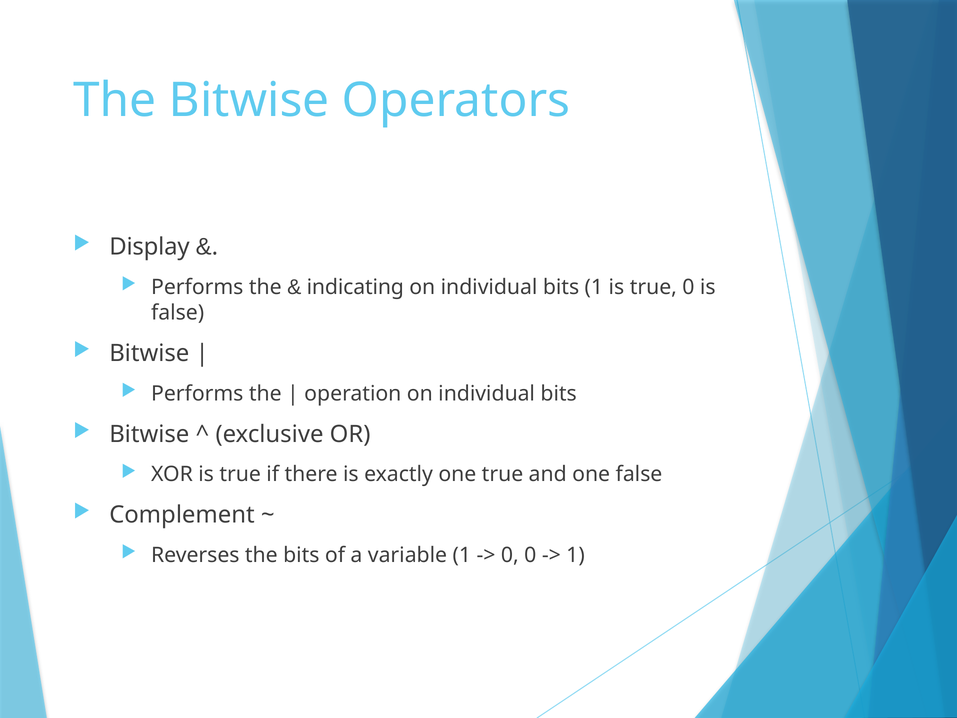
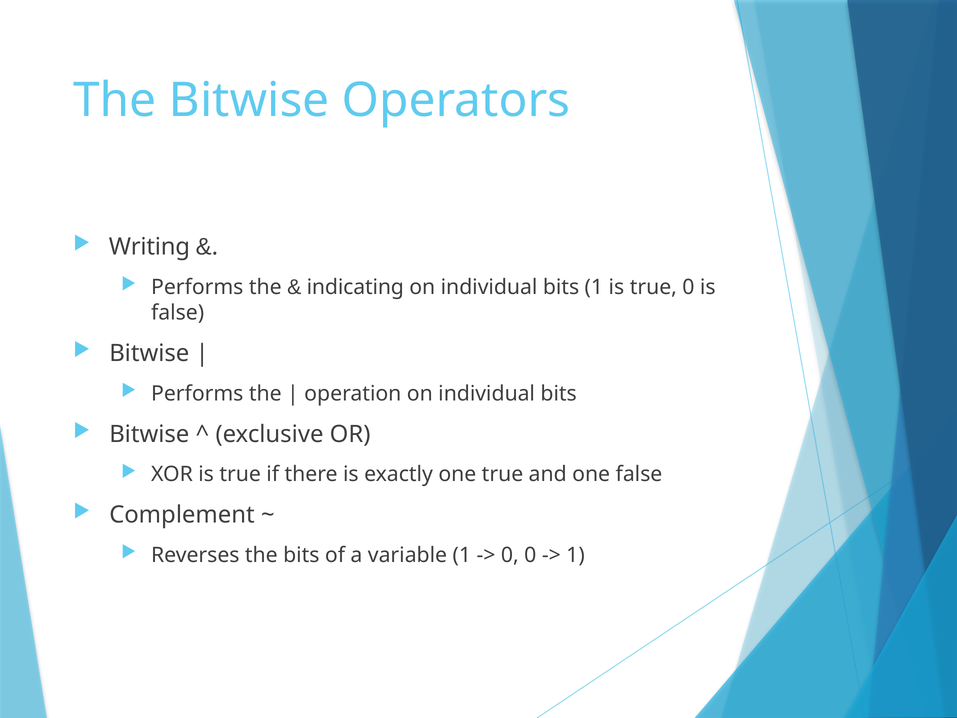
Display: Display -> Writing
